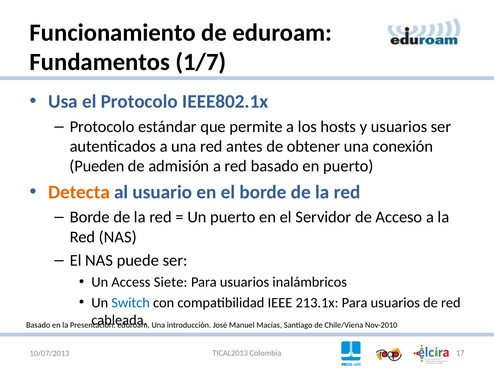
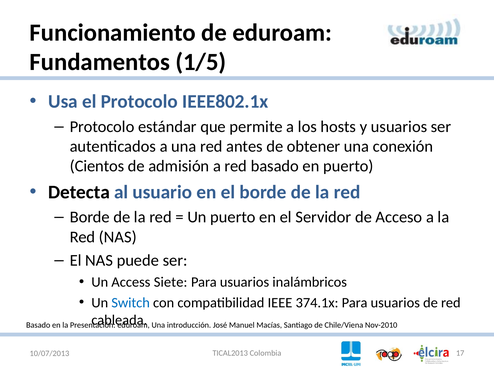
1/7: 1/7 -> 1/5
Pueden: Pueden -> Cientos
Detecta colour: orange -> black
213.1x: 213.1x -> 374.1x
